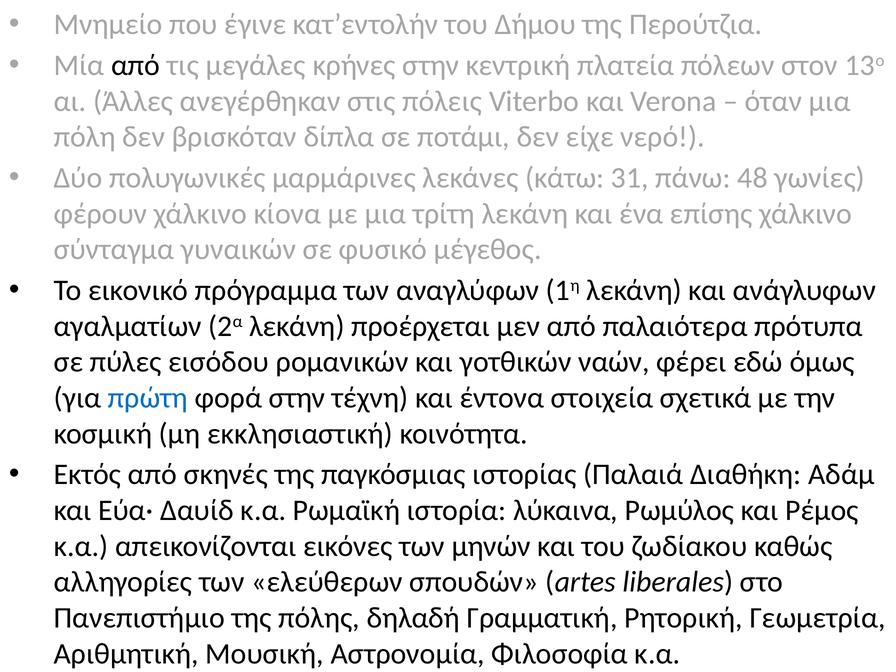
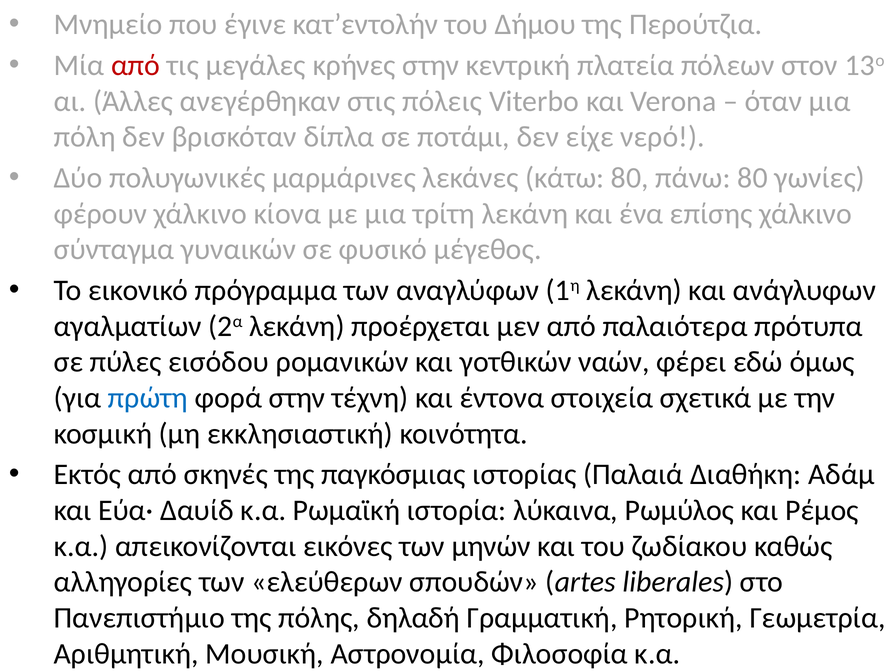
από at (136, 65) colour: black -> red
κάτω 31: 31 -> 80
πάνω 48: 48 -> 80
